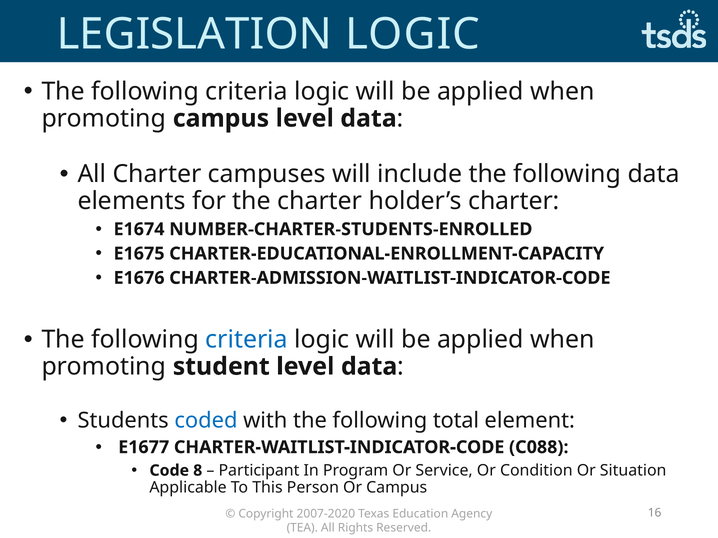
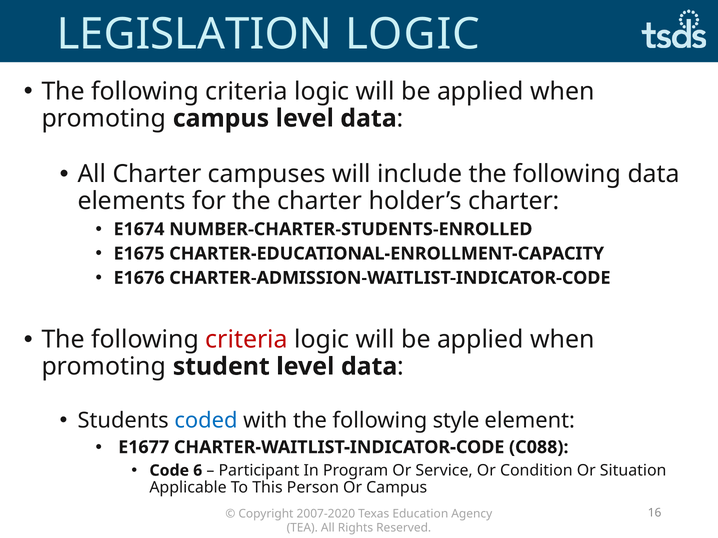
criteria at (247, 340) colour: blue -> red
total: total -> style
8: 8 -> 6
